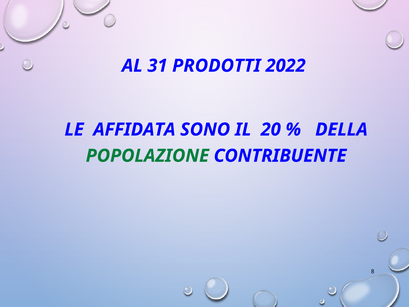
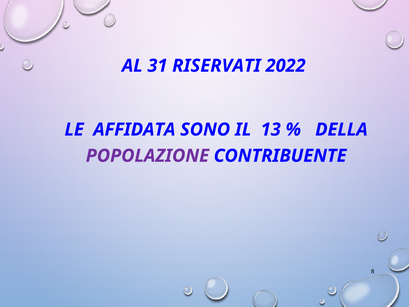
PRODOTTI: PRODOTTI -> RISERVATI
20: 20 -> 13
POPOLAZIONE colour: green -> purple
